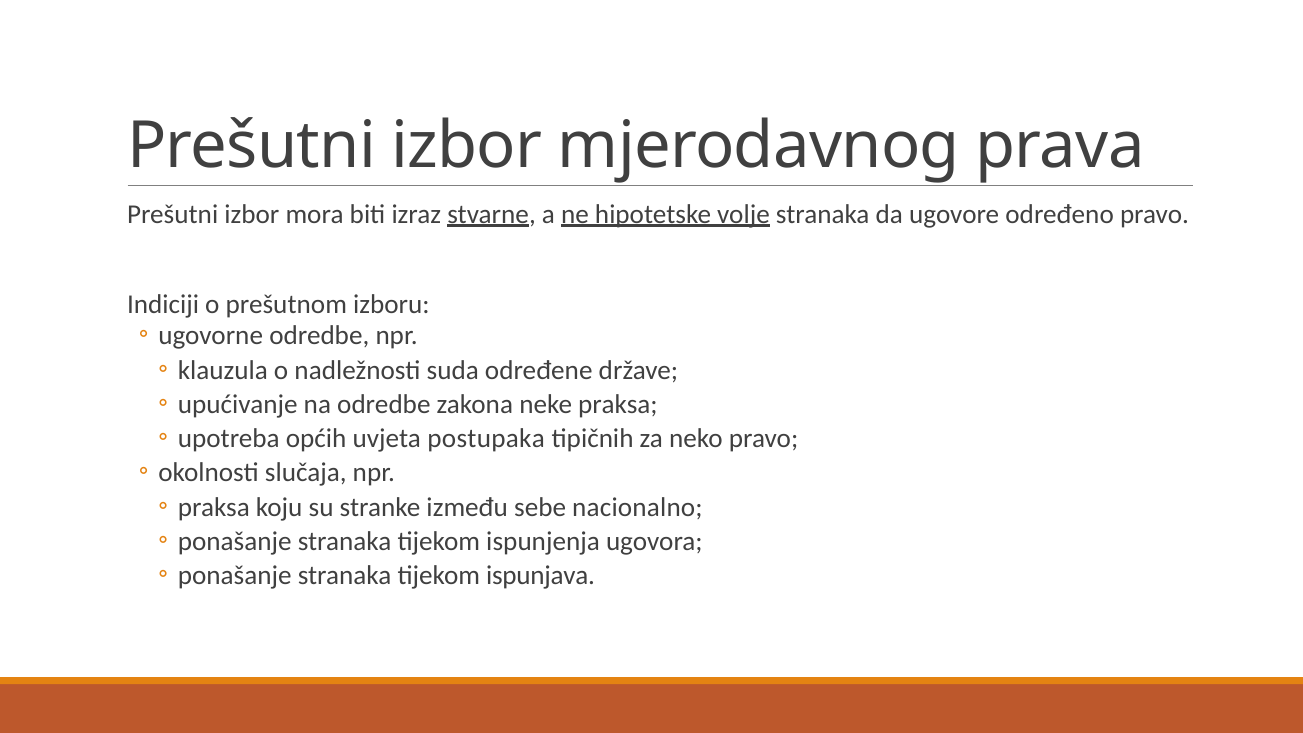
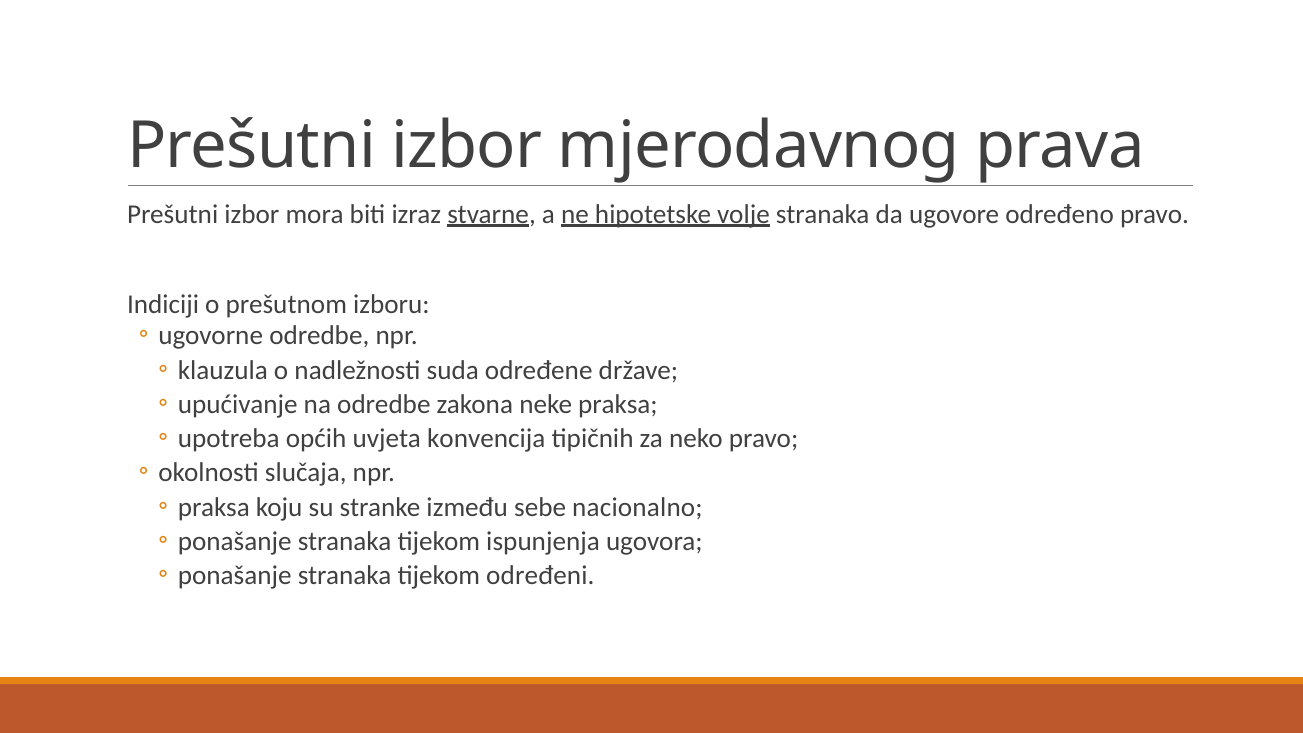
postupaka: postupaka -> konvencija
ispunjava: ispunjava -> određeni
